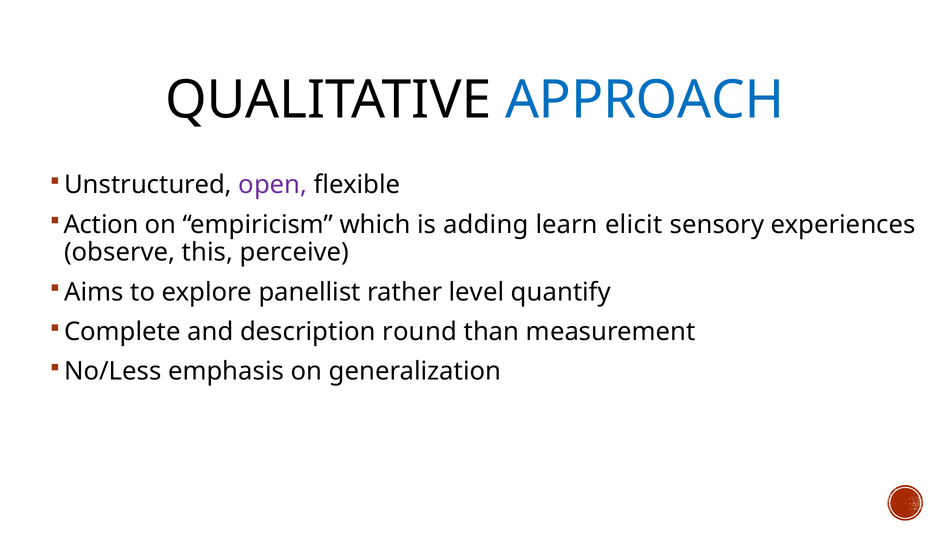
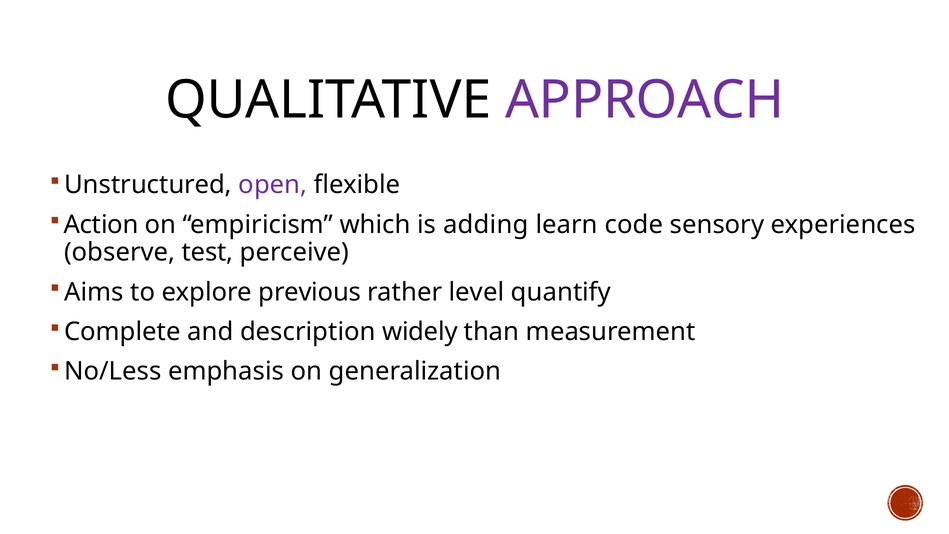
APPROACH colour: blue -> purple
elicit: elicit -> code
this: this -> test
panellist: panellist -> previous
round: round -> widely
